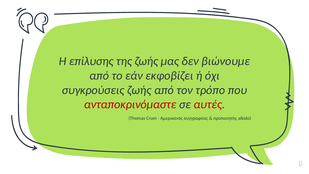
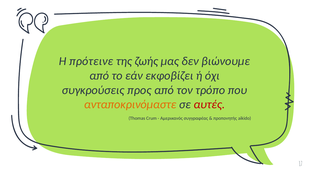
επίλυσης: επίλυσης -> πρότεινε
συγκρούσεις ζωής: ζωής -> προς
ανταποκρινόμαστε colour: red -> orange
